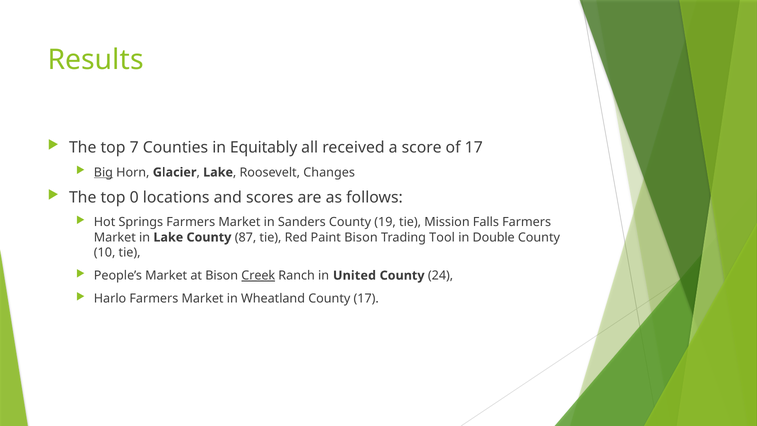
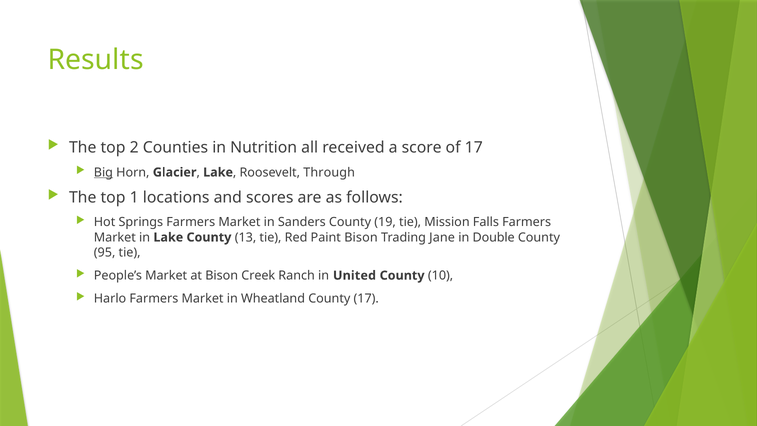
7: 7 -> 2
Equitably: Equitably -> Nutrition
Changes: Changes -> Through
0: 0 -> 1
87: 87 -> 13
Tool: Tool -> Jane
10: 10 -> 95
Creek underline: present -> none
24: 24 -> 10
